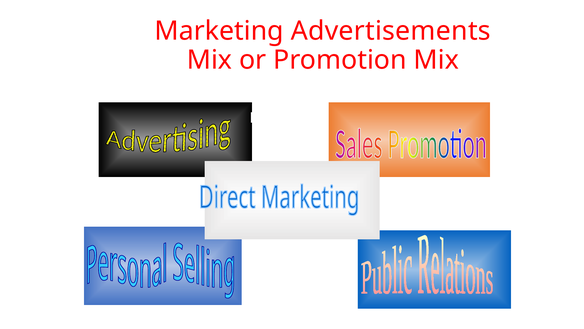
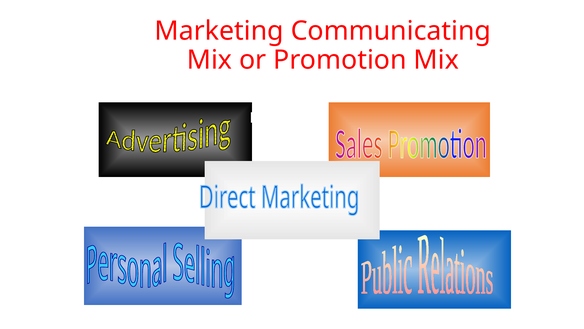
Advertisements: Advertisements -> Communicating
